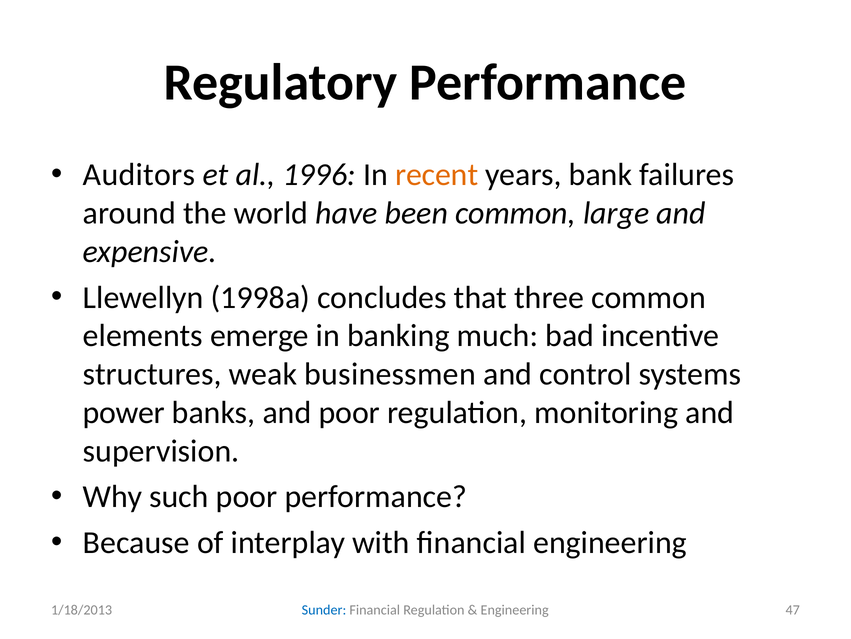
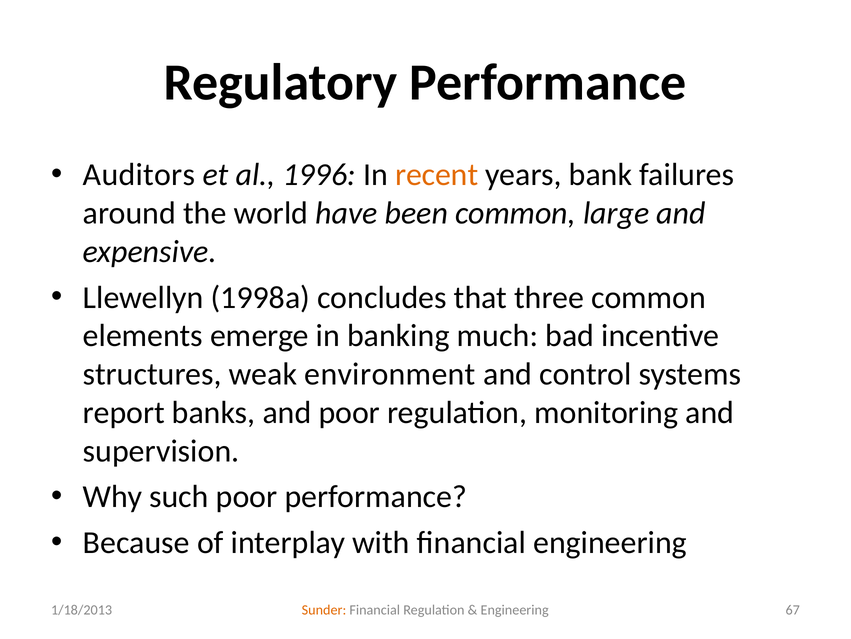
businessmen: businessmen -> environment
power: power -> report
Sunder colour: blue -> orange
47: 47 -> 67
